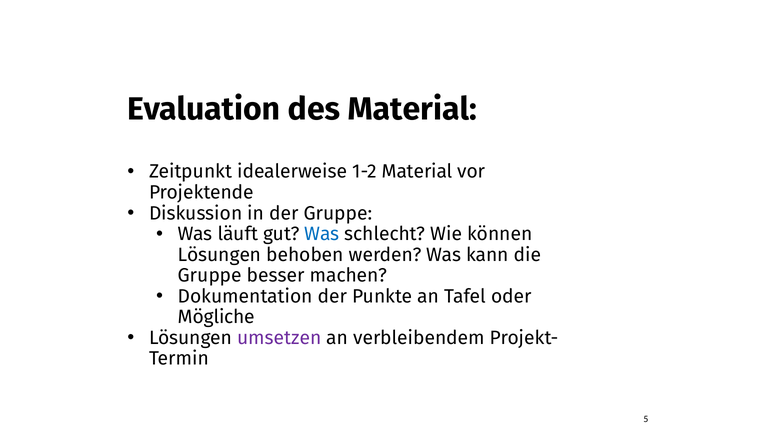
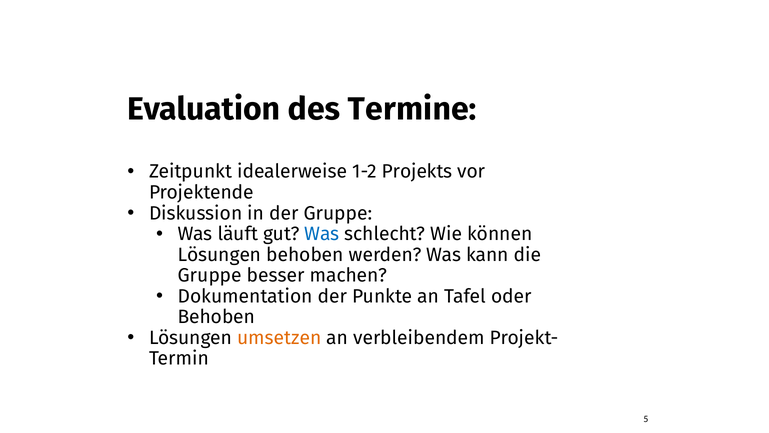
des Material: Material -> Termine
1-2 Material: Material -> Projekts
Mögliche at (216, 317): Mögliche -> Behoben
umsetzen colour: purple -> orange
